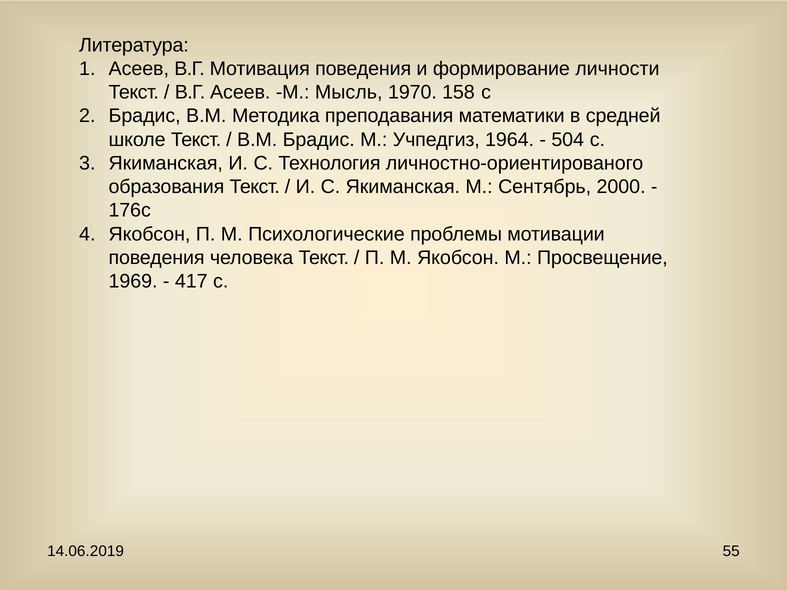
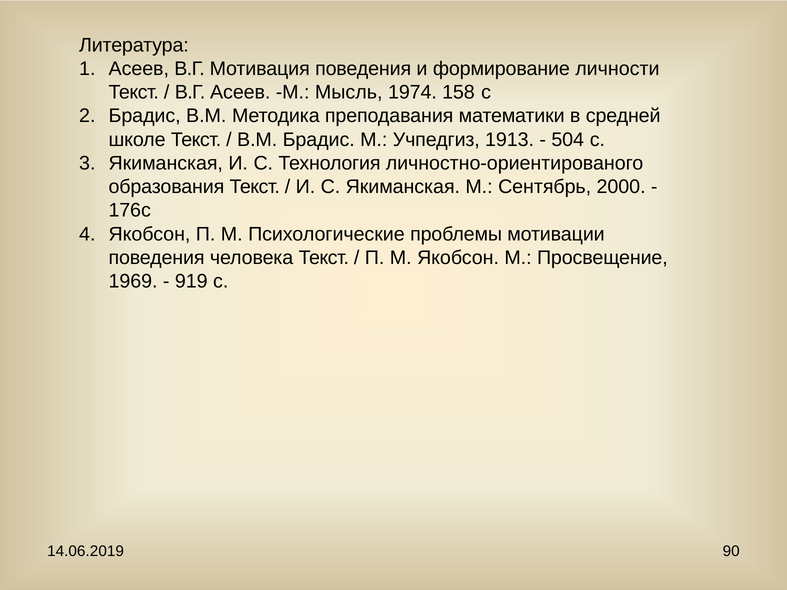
1970: 1970 -> 1974
1964: 1964 -> 1913
417: 417 -> 919
55: 55 -> 90
